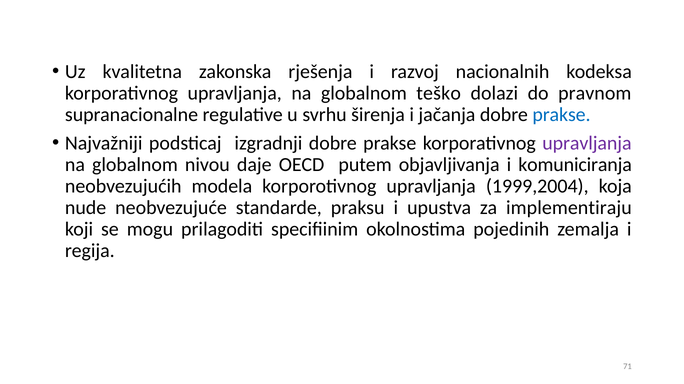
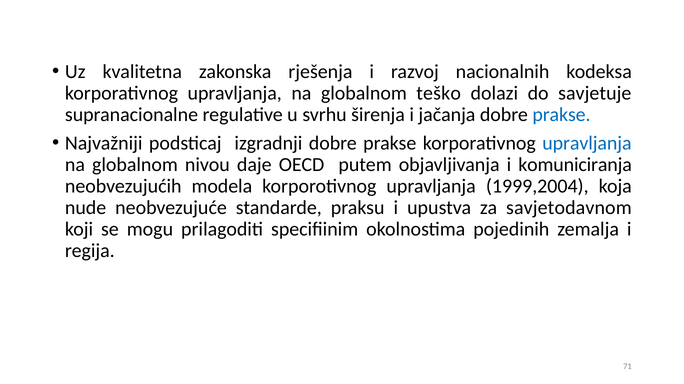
pravnom: pravnom -> savjetuje
upravljanja at (587, 143) colour: purple -> blue
implementiraju: implementiraju -> savjetodavnom
